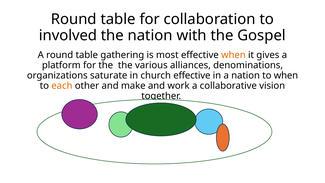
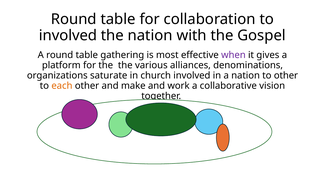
when at (233, 55) colour: orange -> purple
church effective: effective -> involved
to when: when -> other
